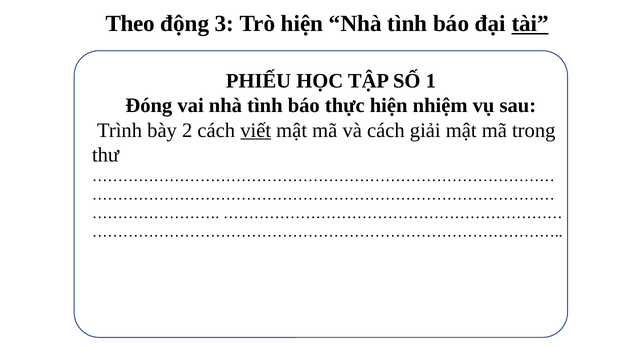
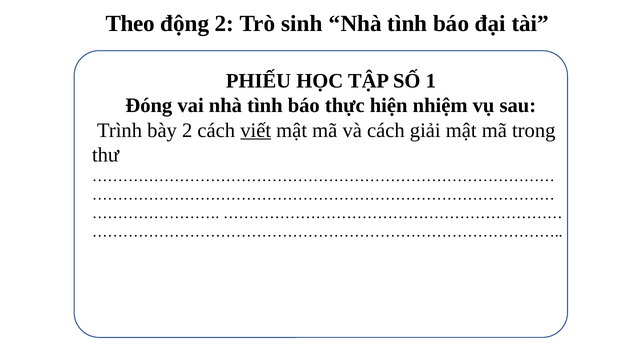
động 3: 3 -> 2
Trò hiện: hiện -> sinh
tài underline: present -> none
